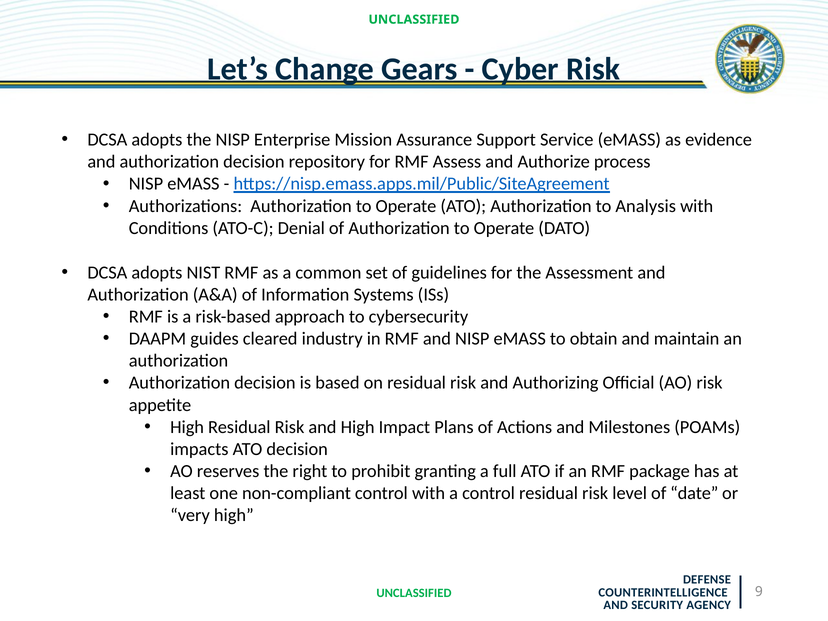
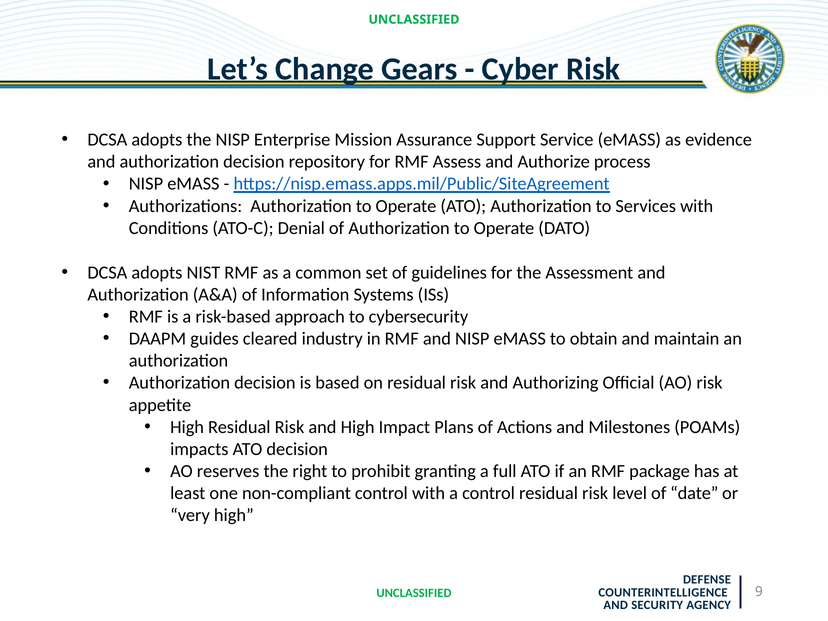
Analysis: Analysis -> Services
